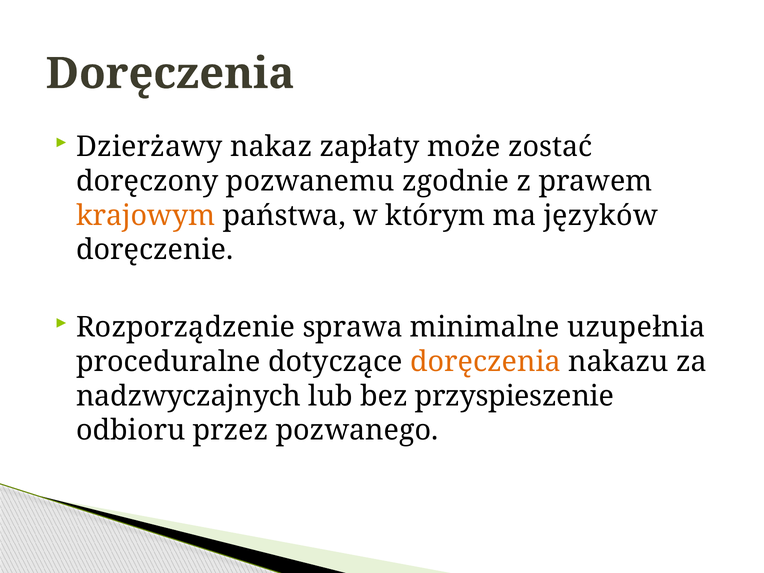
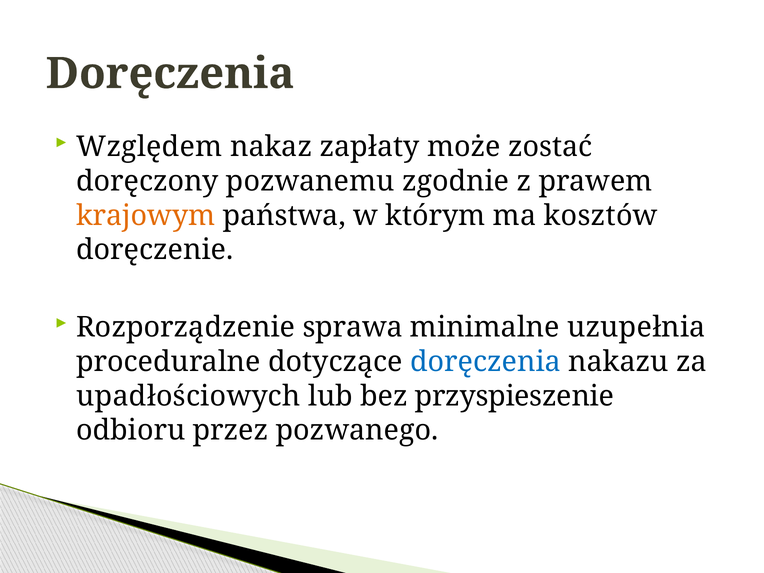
Dzierżawy: Dzierżawy -> Względem
języków: języków -> kosztów
doręczenia at (486, 362) colour: orange -> blue
nadzwyczajnych: nadzwyczajnych -> upadłościowych
